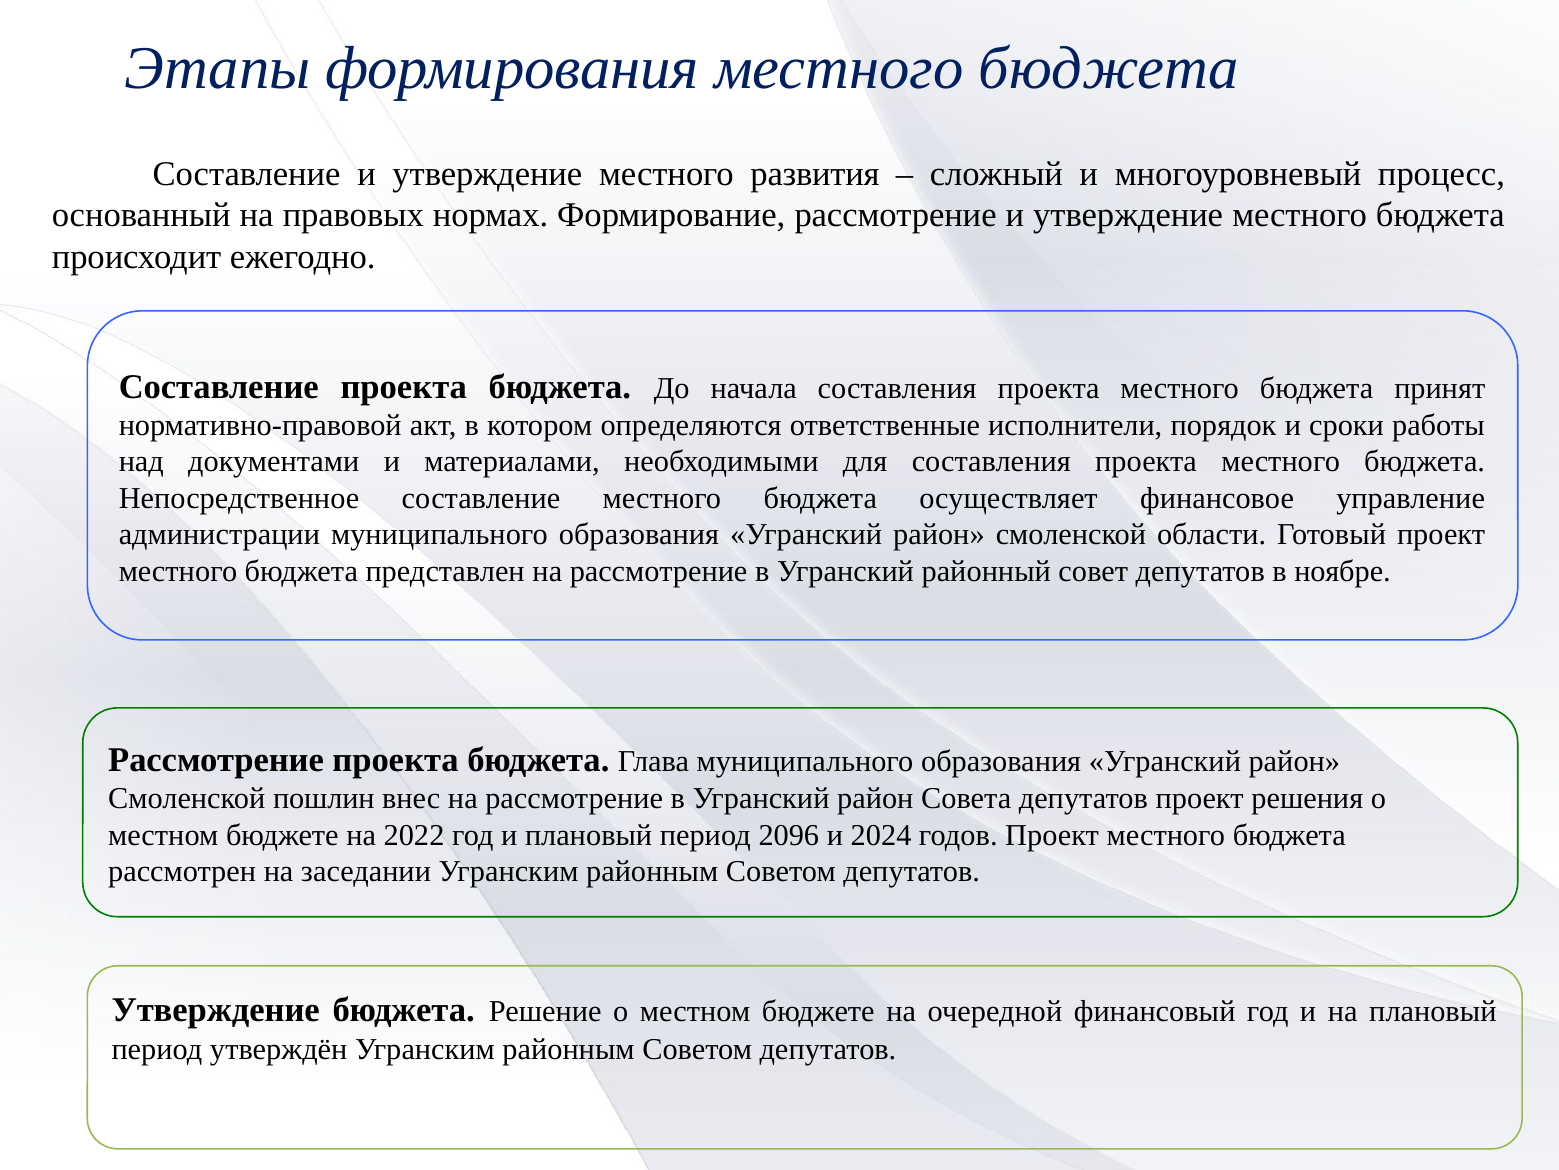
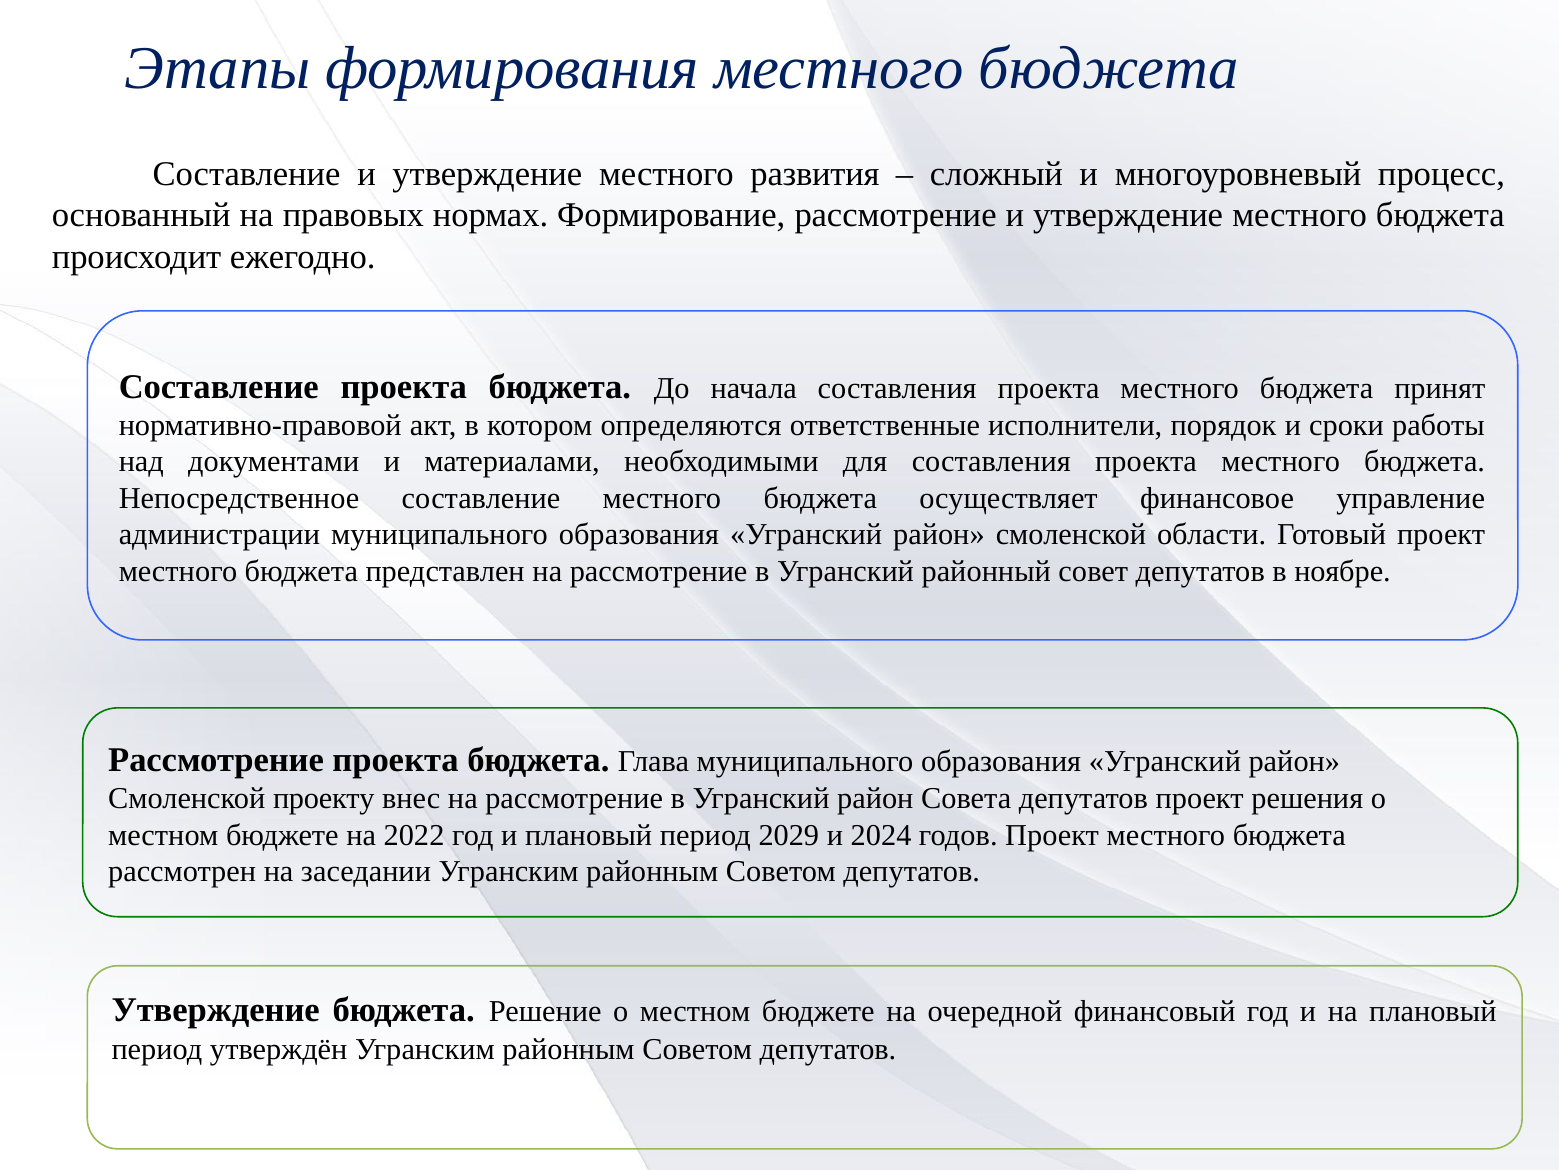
пошлин: пошлин -> проекту
2096: 2096 -> 2029
